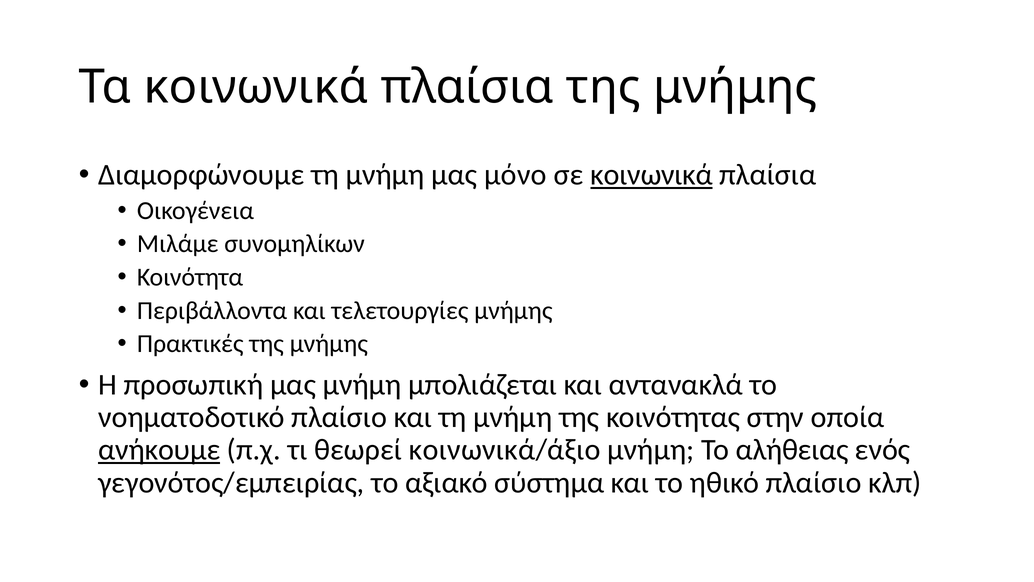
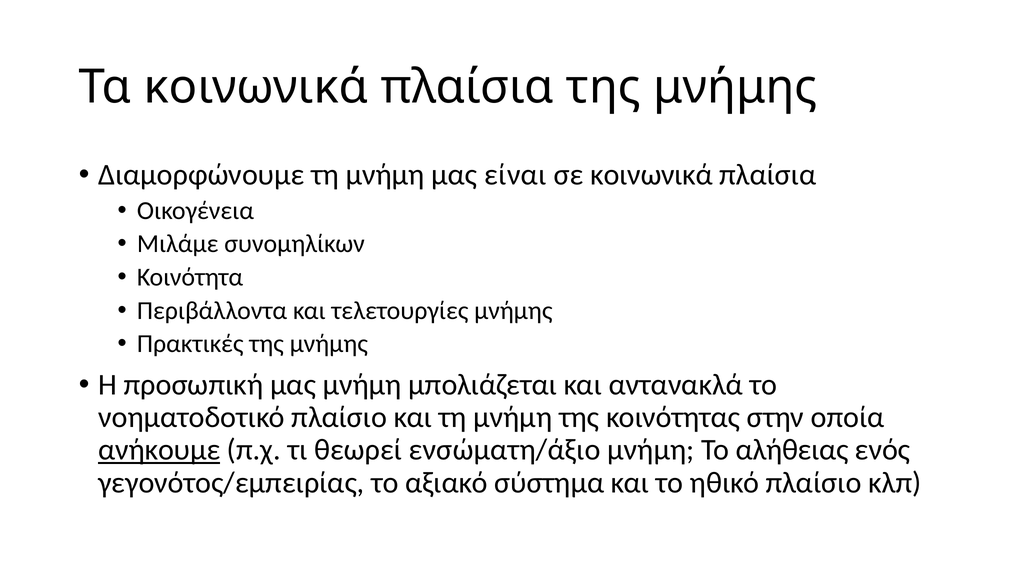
μόνο: μόνο -> είναι
κοινωνικά at (652, 175) underline: present -> none
κοινωνικά/άξιο: κοινωνικά/άξιο -> ενσώματη/άξιο
